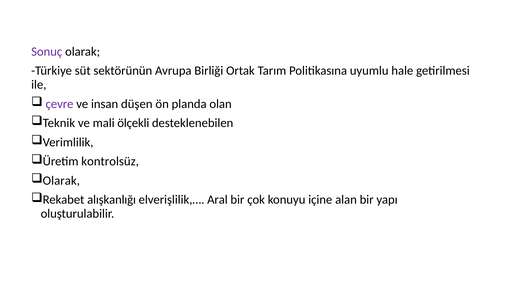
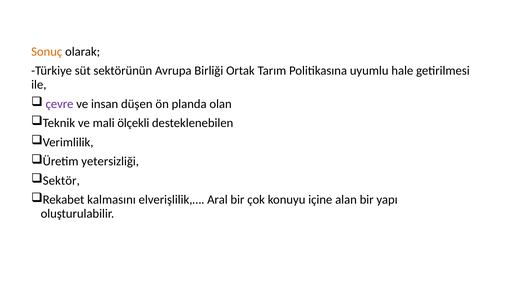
Sonuç colour: purple -> orange
kontrolsüz: kontrolsüz -> yetersizliği
Olarak at (61, 180): Olarak -> Sektör
alışkanlığı: alışkanlığı -> kalmasını
